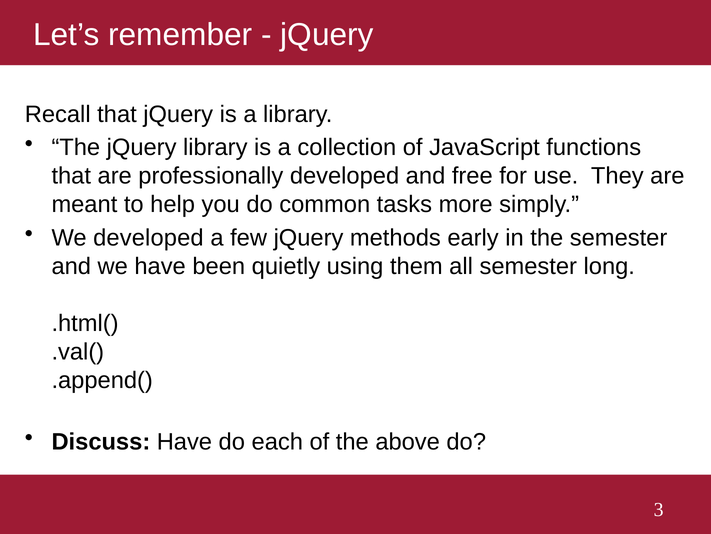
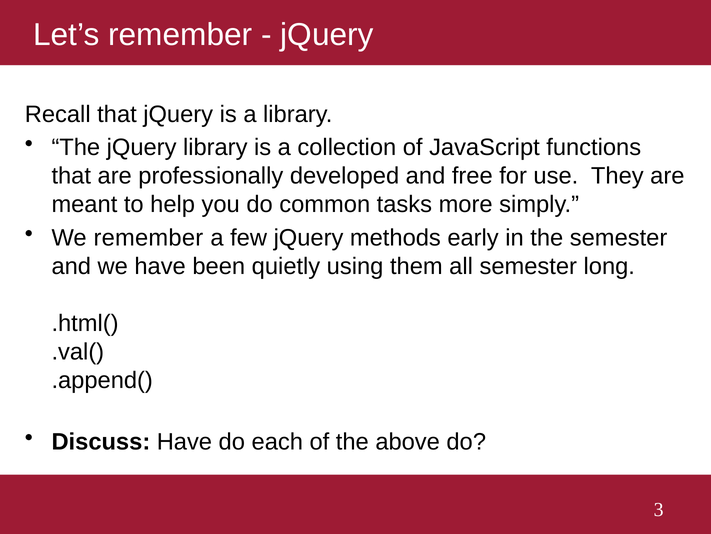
We developed: developed -> remember
